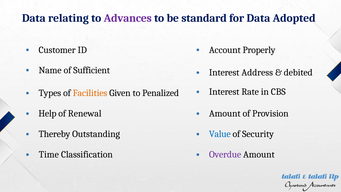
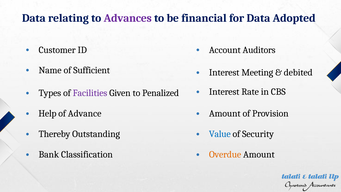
standard: standard -> financial
Properly: Properly -> Auditors
Address: Address -> Meeting
Facilities colour: orange -> purple
Renewal: Renewal -> Advance
Time: Time -> Bank
Overdue colour: purple -> orange
